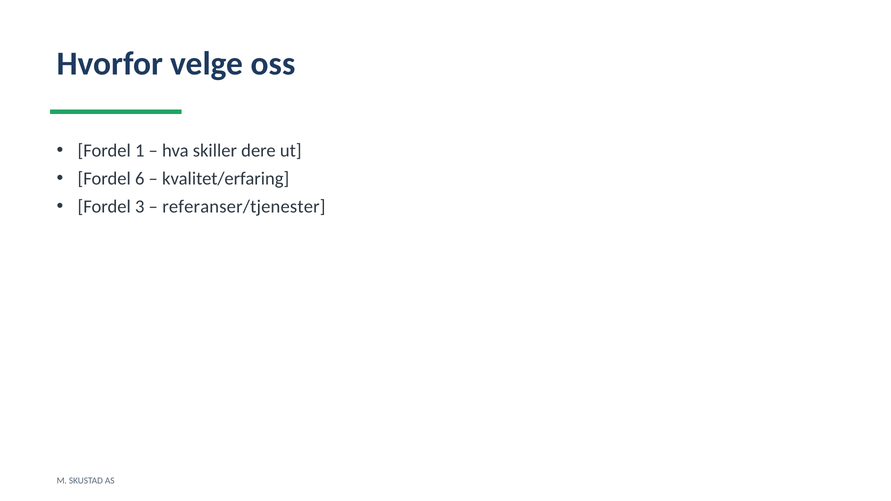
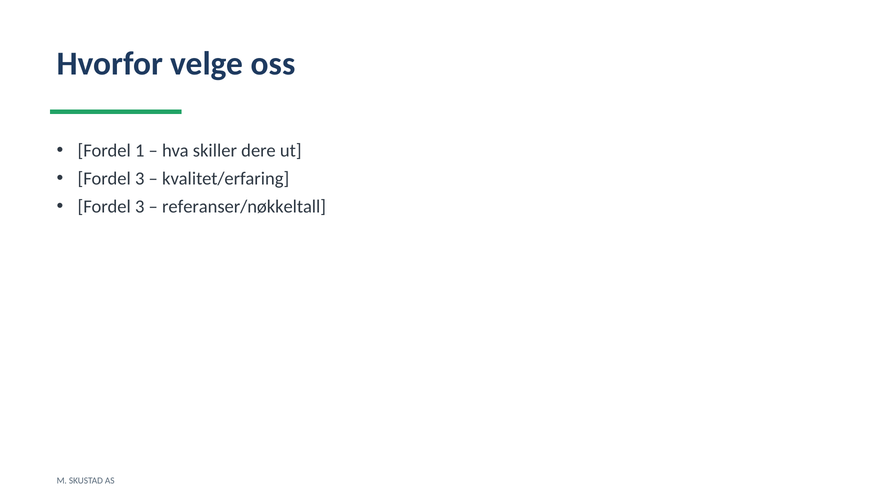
6 at (140, 179): 6 -> 3
referanser/tjenester: referanser/tjenester -> referanser/nøkkeltall
